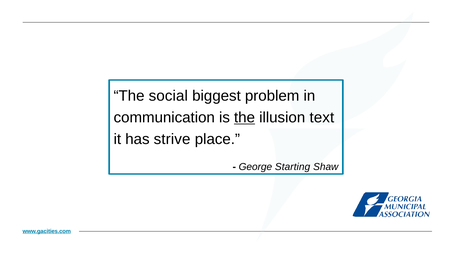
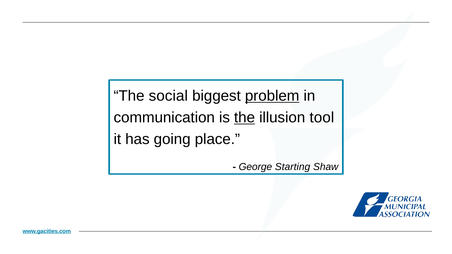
problem underline: none -> present
text: text -> tool
strive: strive -> going
